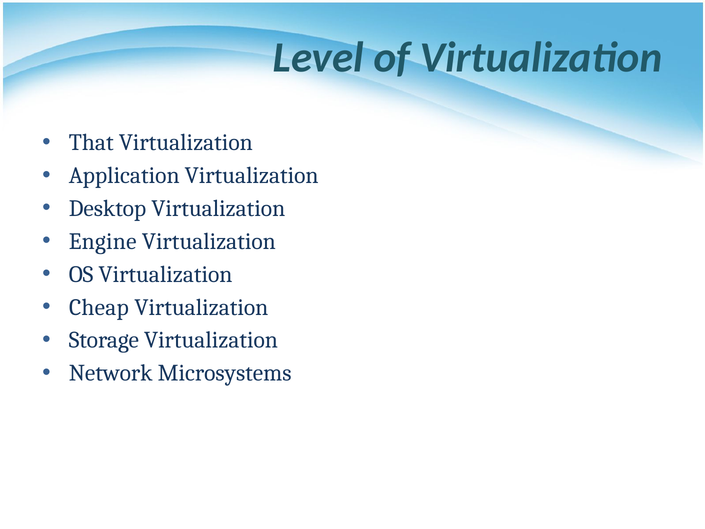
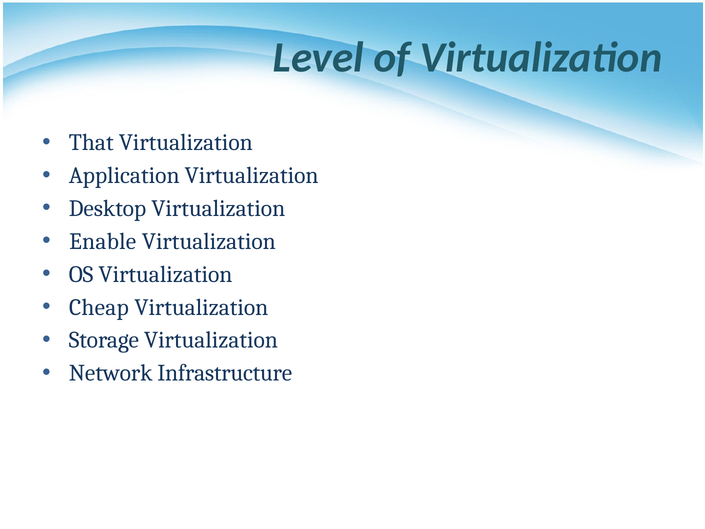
Engine: Engine -> Enable
Microsystems: Microsystems -> Infrastructure
